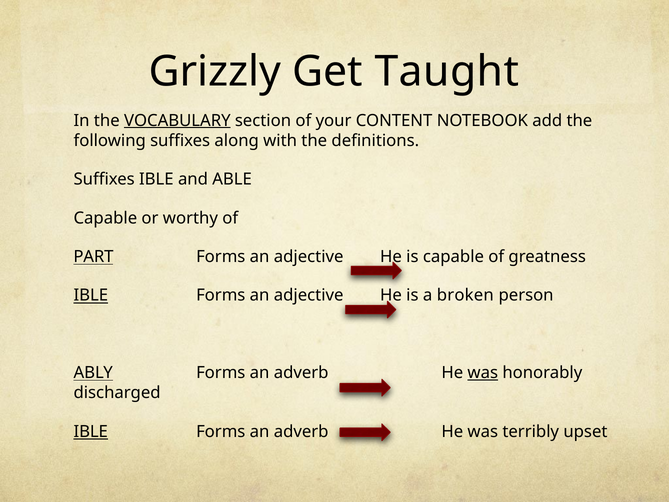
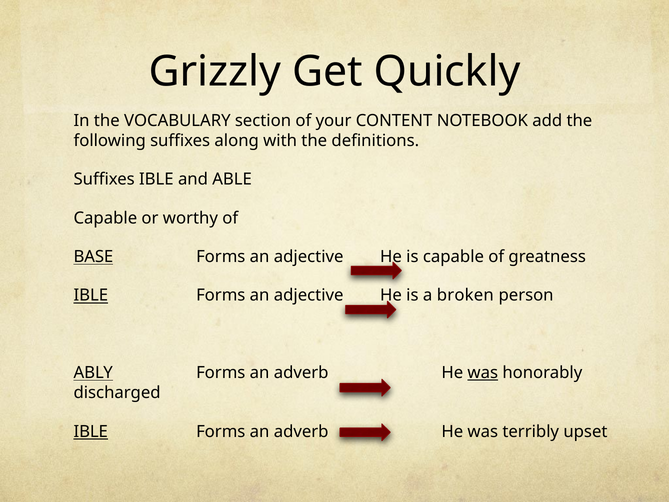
Taught: Taught -> Quickly
VOCABULARY underline: present -> none
PART: PART -> BASE
